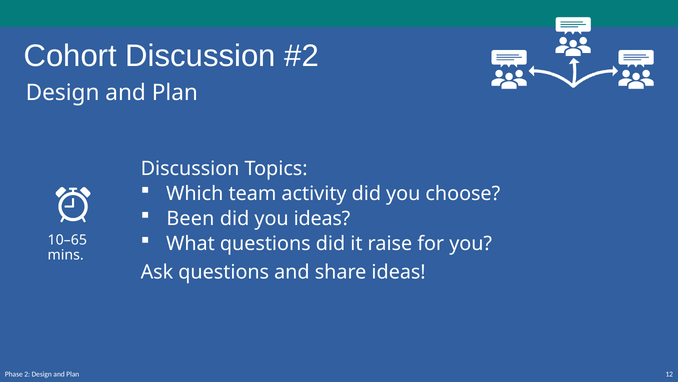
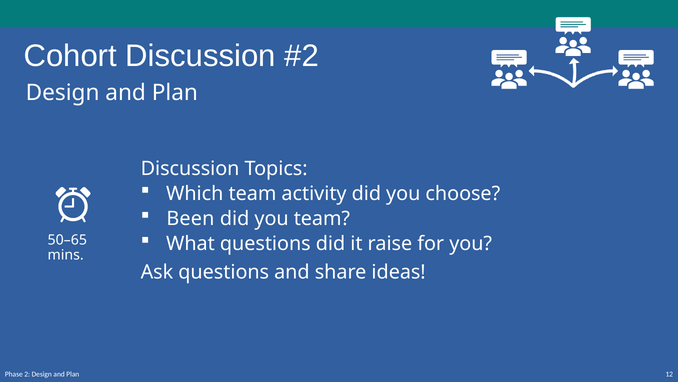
you ideas: ideas -> team
10–65: 10–65 -> 50–65
